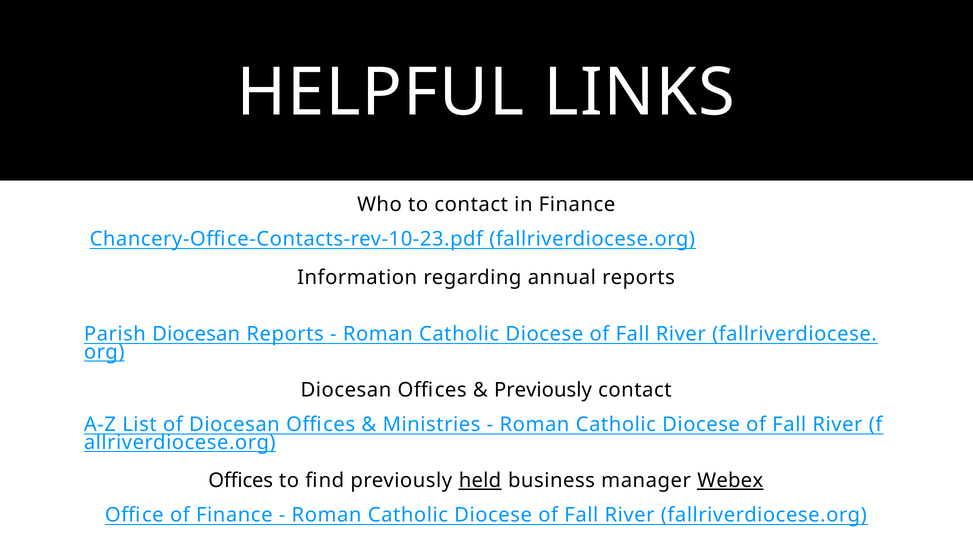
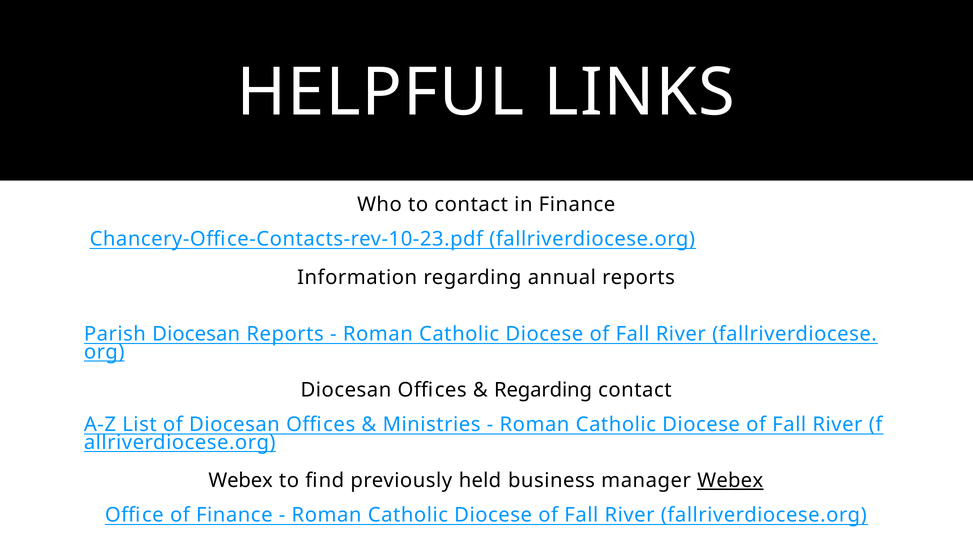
Previously at (543, 390): Previously -> Regarding
Offices at (241, 481): Offices -> Webex
held underline: present -> none
